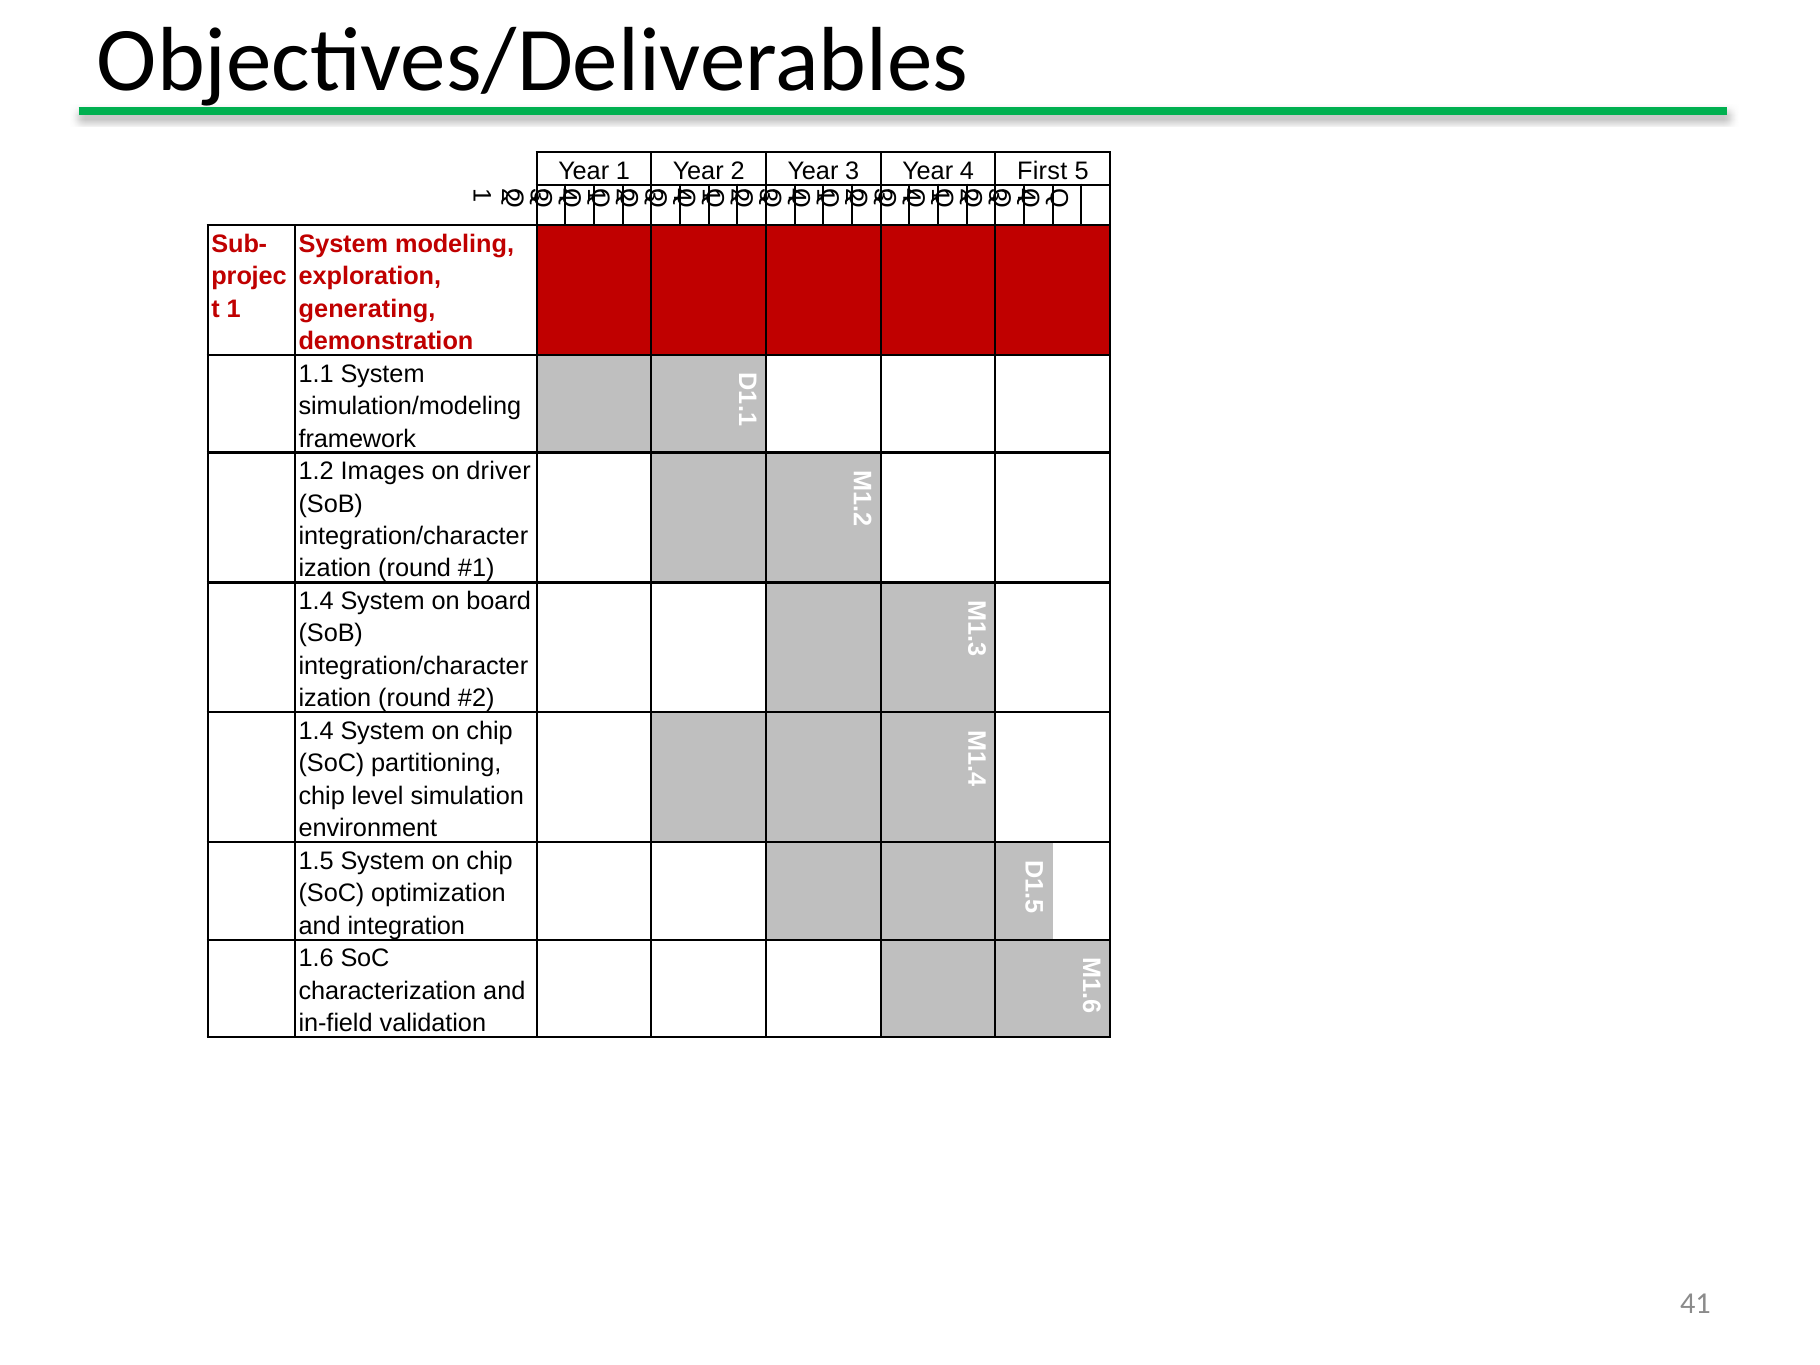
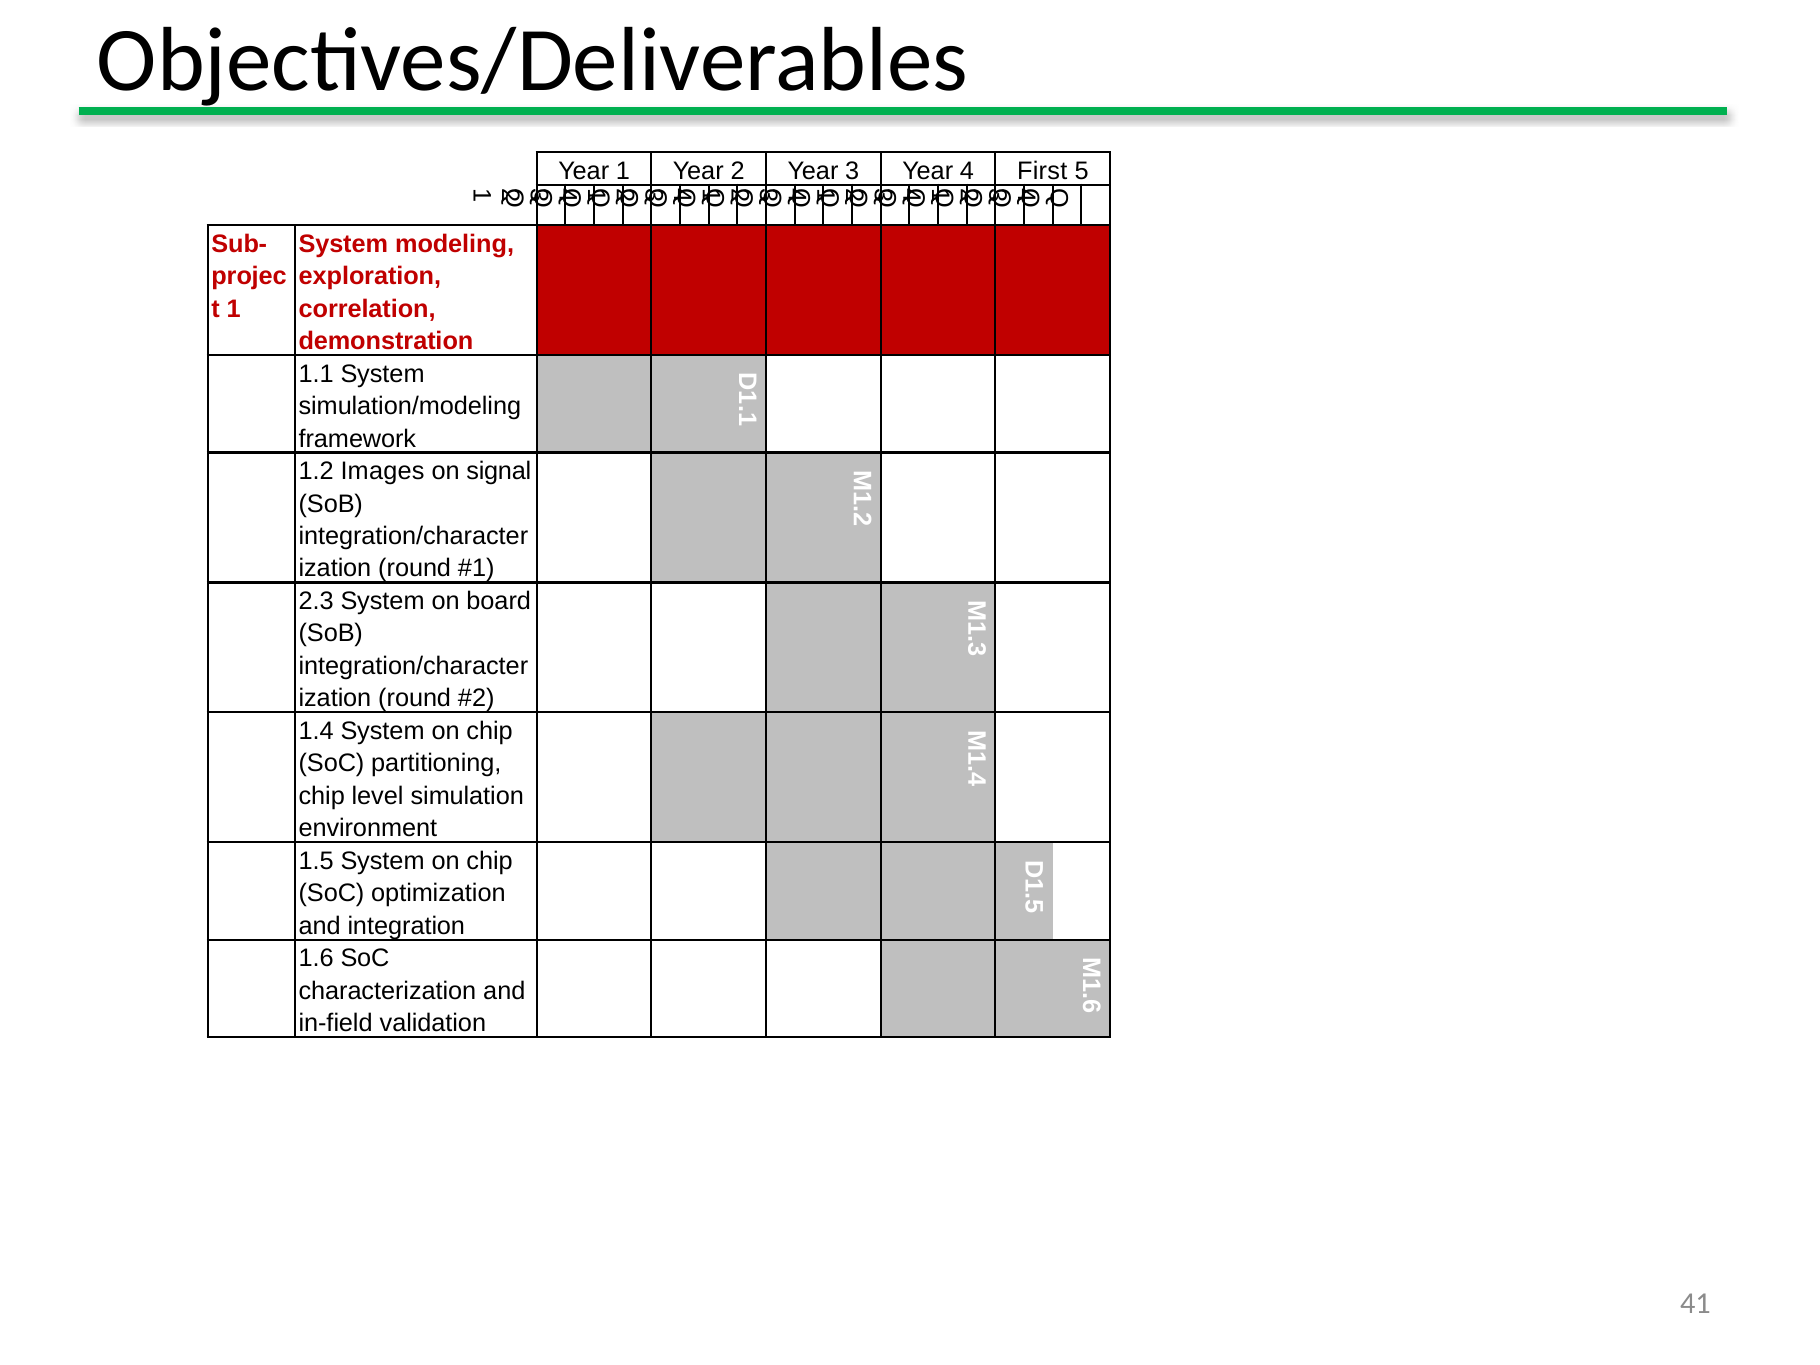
generating: generating -> correlation
driver: driver -> signal
1.4 at (316, 601): 1.4 -> 2.3
